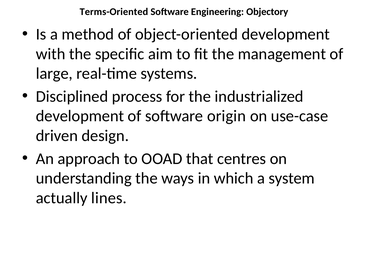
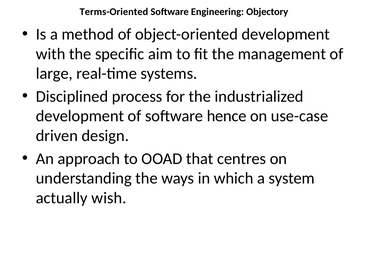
origin: origin -> hence
lines: lines -> wish
